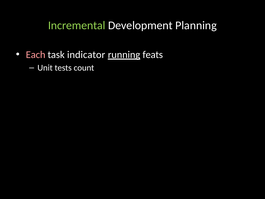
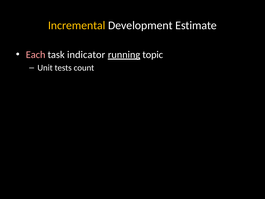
Incremental colour: light green -> yellow
Planning: Planning -> Estimate
feats: feats -> topic
